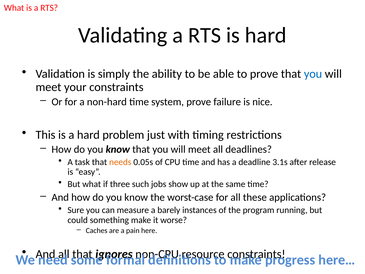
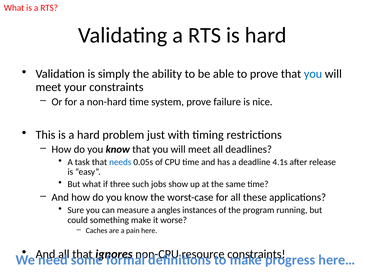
needs colour: orange -> blue
3.1s: 3.1s -> 4.1s
barely: barely -> angles
